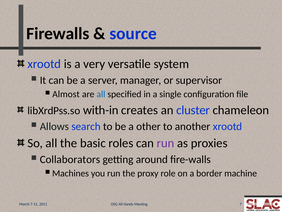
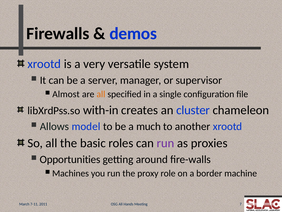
source: source -> demos
all at (101, 94) colour: blue -> orange
search: search -> model
other: other -> much
Collaborators: Collaborators -> Opportunities
